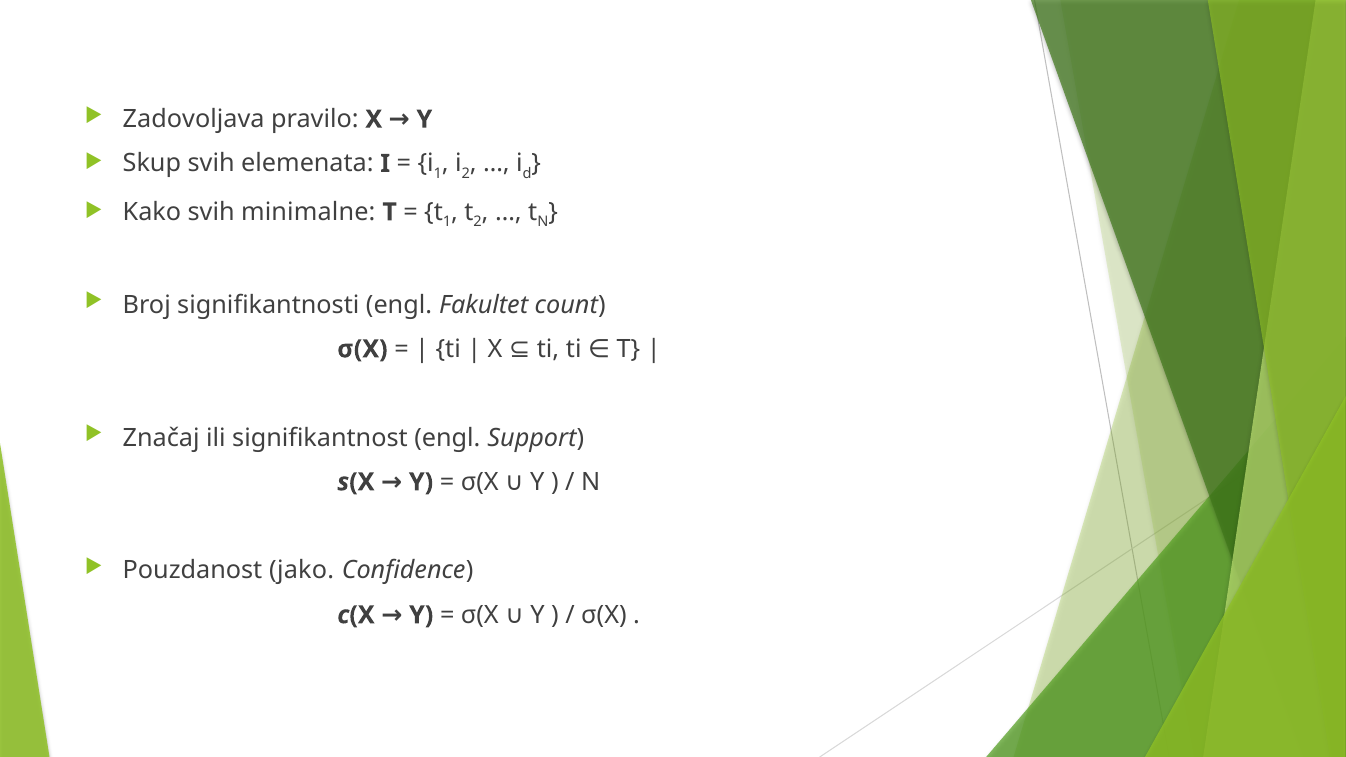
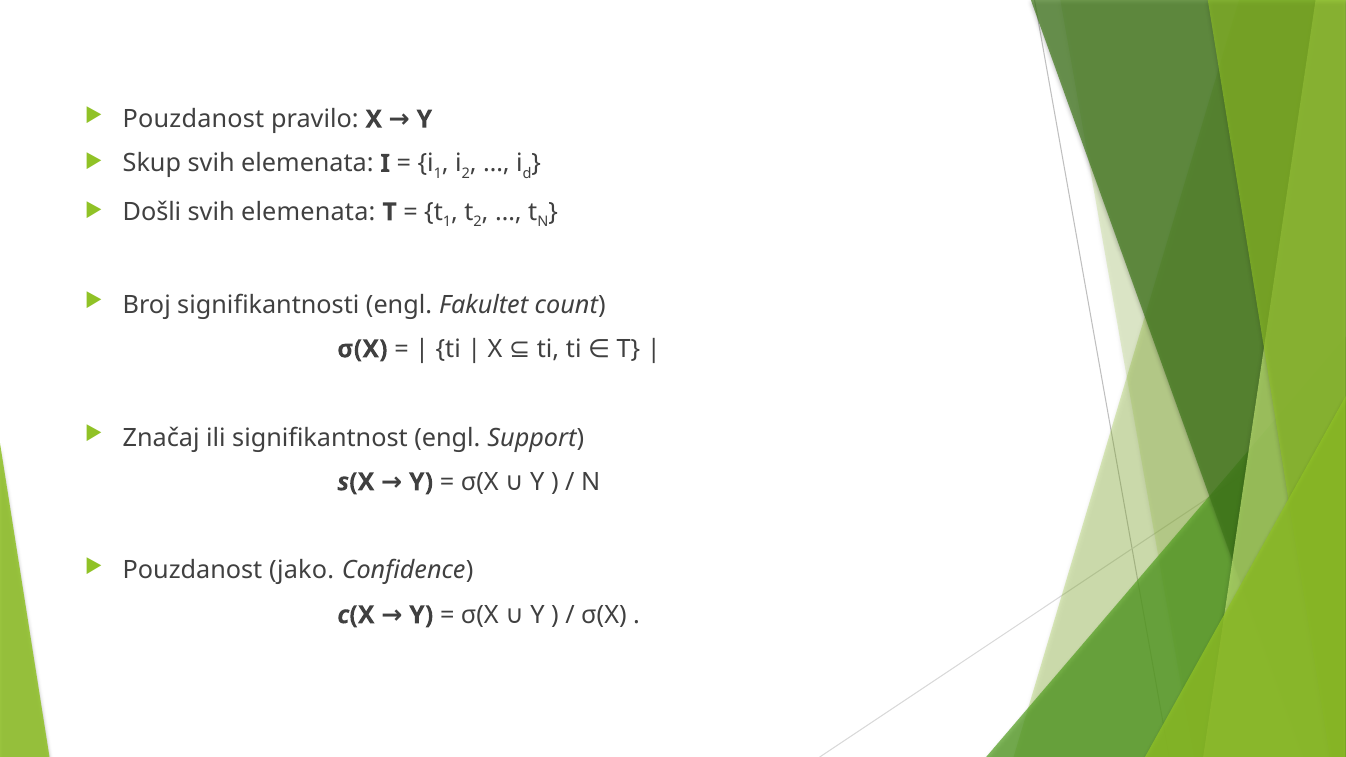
Zadovoljava at (194, 119): Zadovoljava -> Pouzdanost
Kako: Kako -> Došli
minimalne at (308, 212): minimalne -> elemenata
